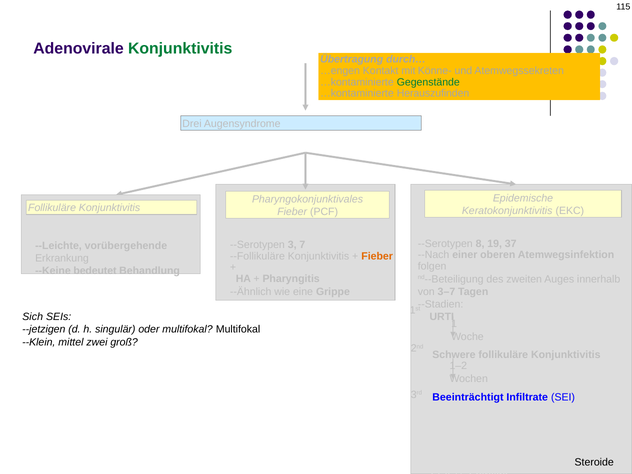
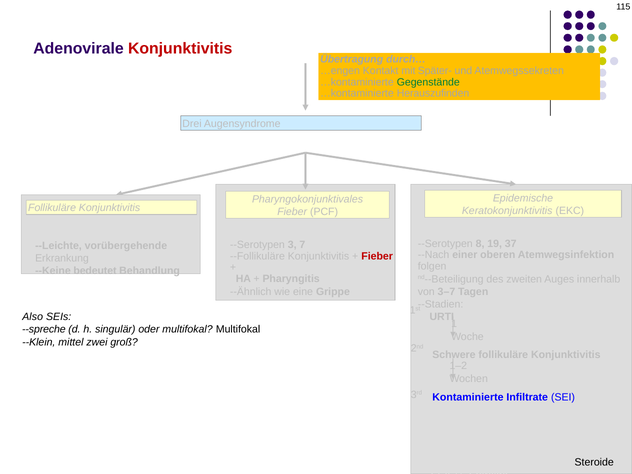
Konjunktivitis at (180, 49) colour: green -> red
Könne-: Könne- -> Später-
Fieber at (377, 256) colour: orange -> red
Sich: Sich -> Also
--jetzigen: --jetzigen -> --spreche
Beeinträchtigt: Beeinträchtigt -> Kontaminierte
